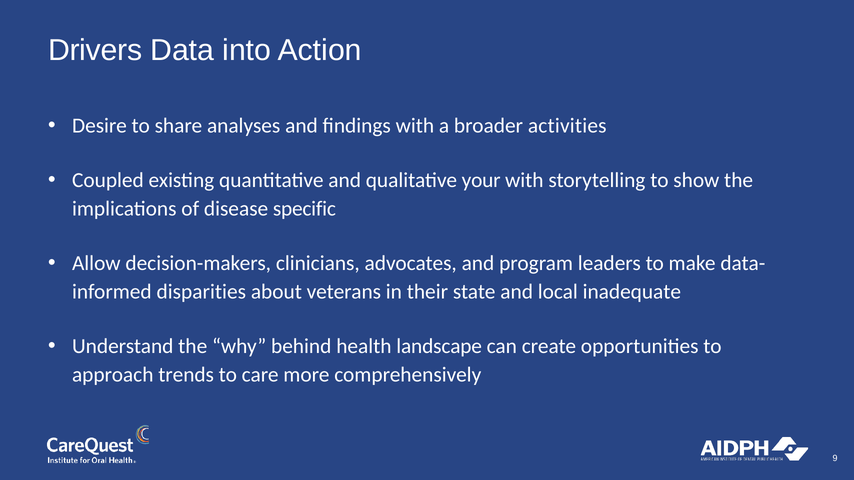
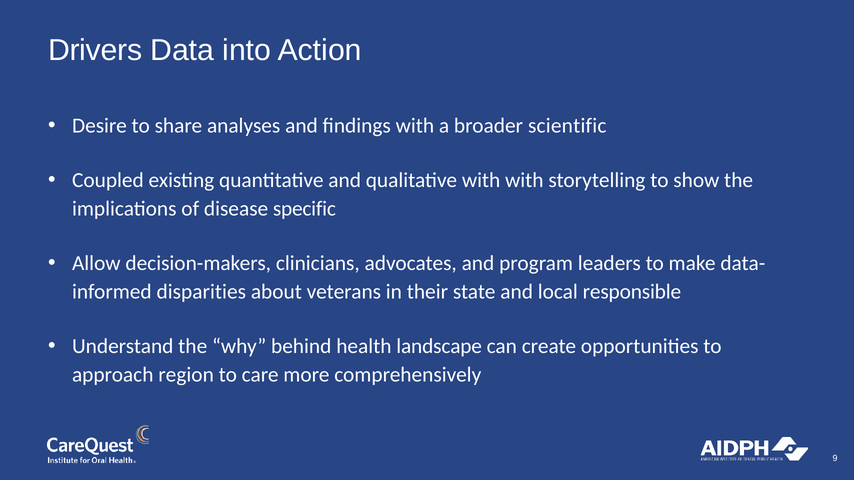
activities: activities -> scientific
qualitative your: your -> with
inadequate: inadequate -> responsible
trends: trends -> region
